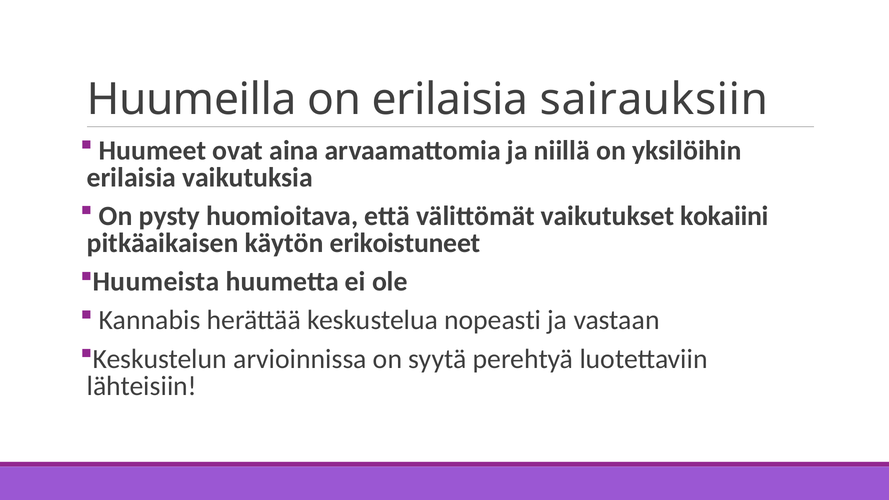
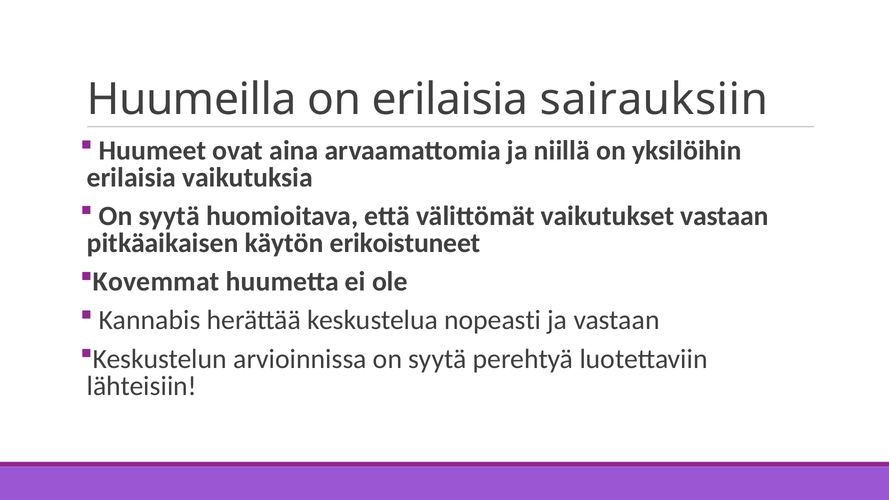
pysty at (169, 216): pysty -> syytä
vaikutukset kokaiini: kokaiini -> vastaan
Huumeista: Huumeista -> Kovemmat
